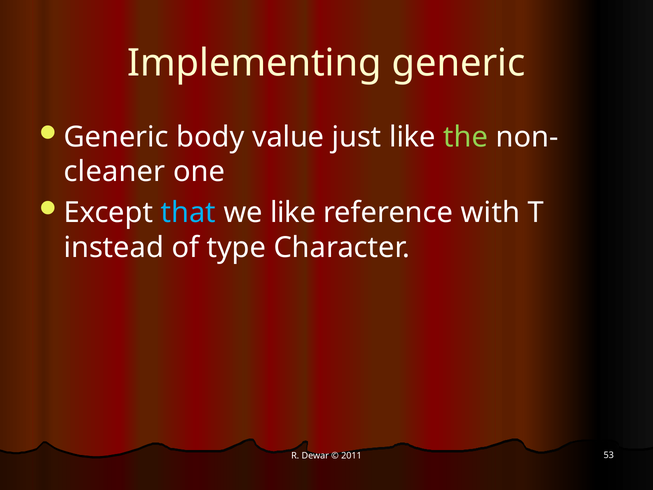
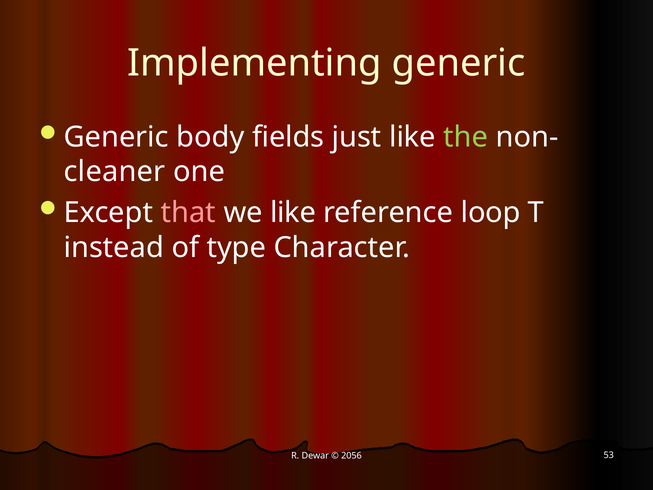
value: value -> fields
that colour: light blue -> pink
with: with -> loop
2011: 2011 -> 2056
